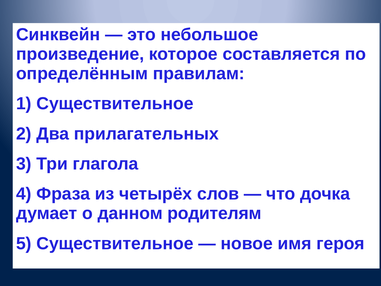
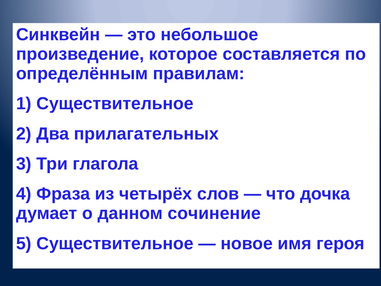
родителям: родителям -> сочинение
